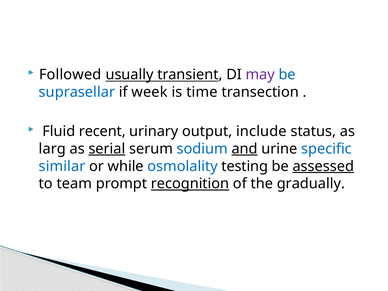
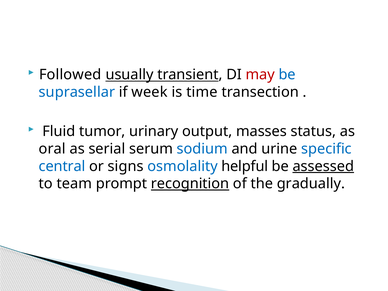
may colour: purple -> red
recent: recent -> tumor
include: include -> masses
larg: larg -> oral
serial underline: present -> none
and underline: present -> none
similar: similar -> central
while: while -> signs
testing: testing -> helpful
